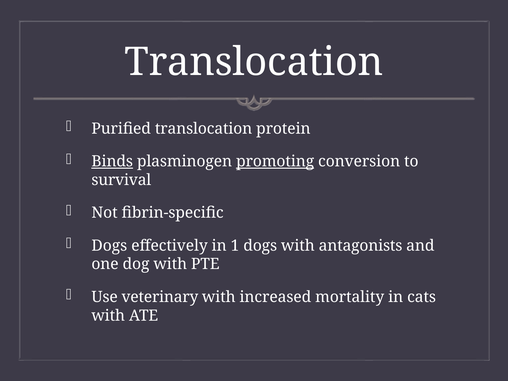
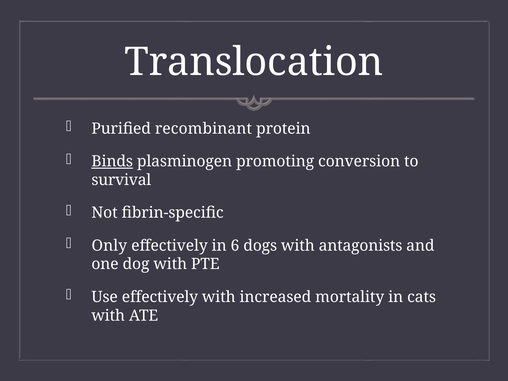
Purified translocation: translocation -> recombinant
promoting underline: present -> none
Dogs at (109, 246): Dogs -> Only
1: 1 -> 6
Use veterinary: veterinary -> effectively
